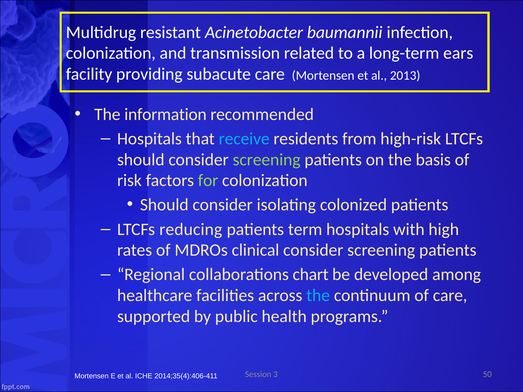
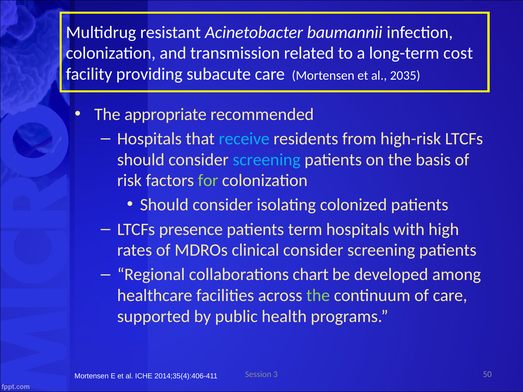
ears: ears -> cost
2013: 2013 -> 2035
information: information -> appropriate
screening at (267, 160) colour: light green -> light blue
reducing: reducing -> presence
the at (318, 296) colour: light blue -> light green
